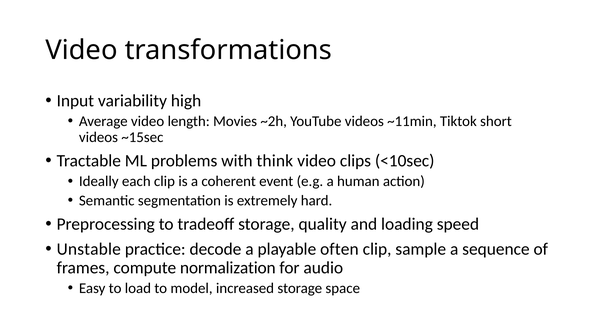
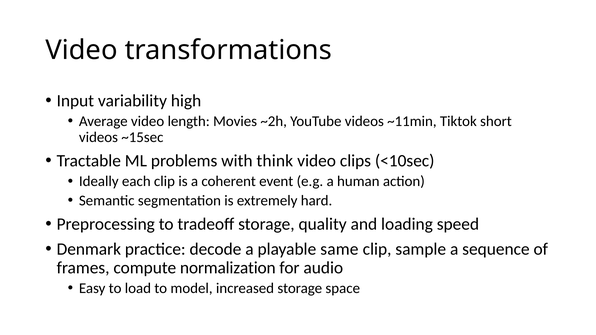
Unstable: Unstable -> Denmark
often: often -> same
